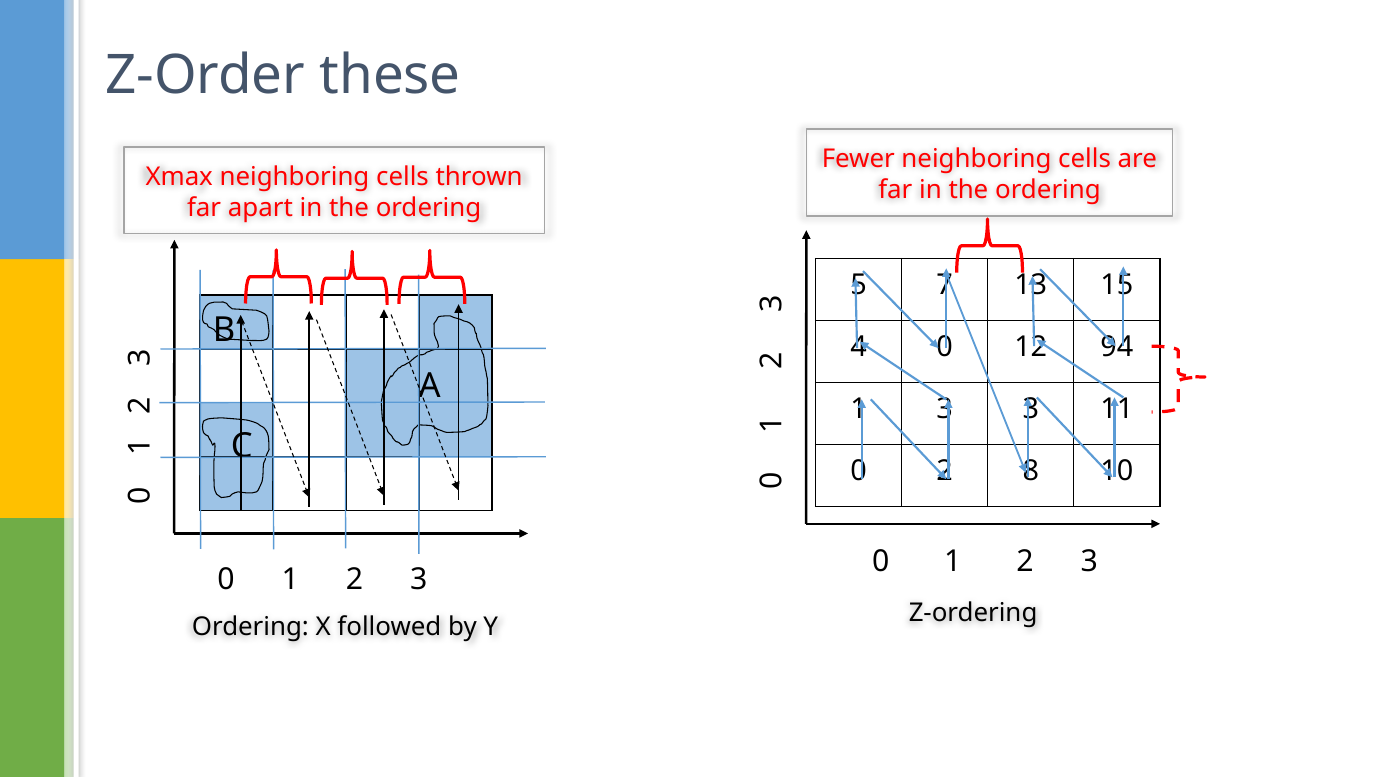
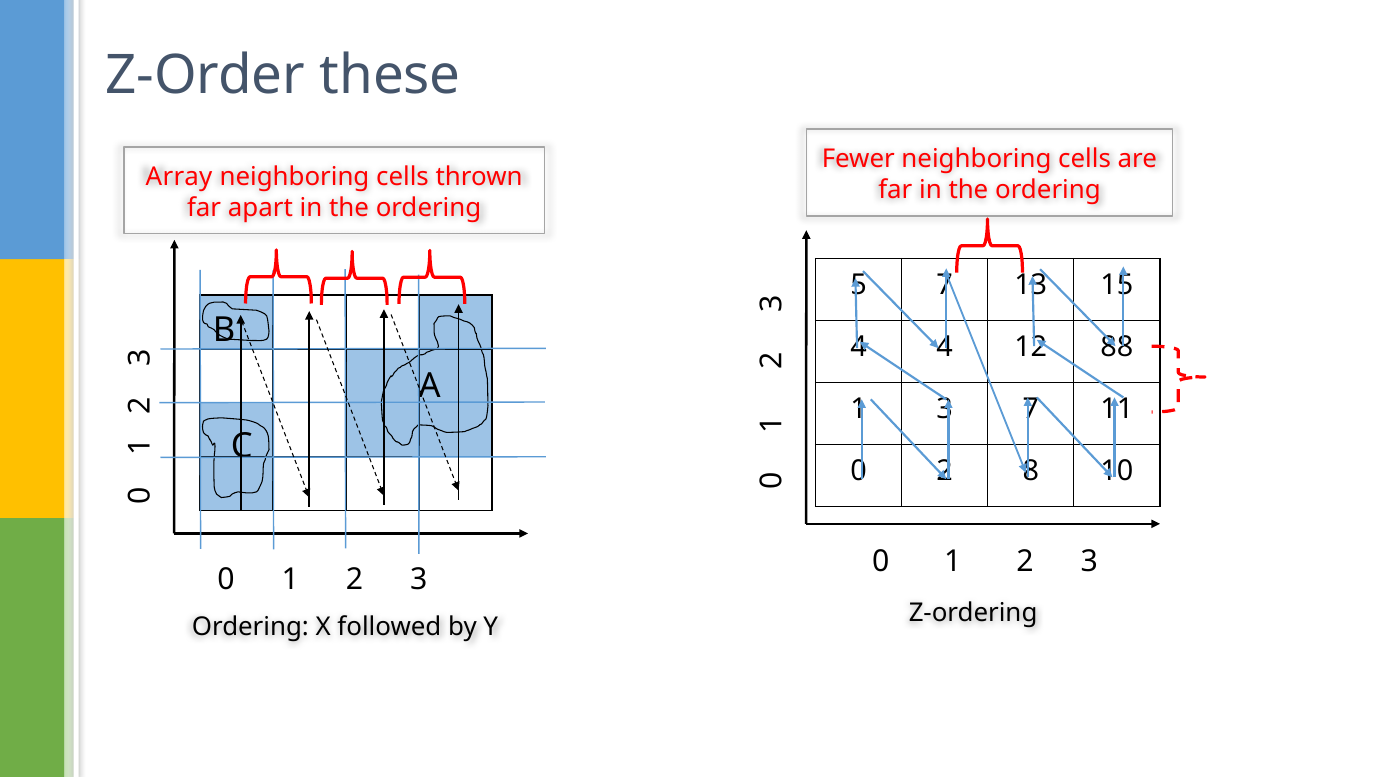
Xmax: Xmax -> Array
0 at (945, 347): 0 -> 4
94: 94 -> 88
3 at (1031, 409): 3 -> 7
